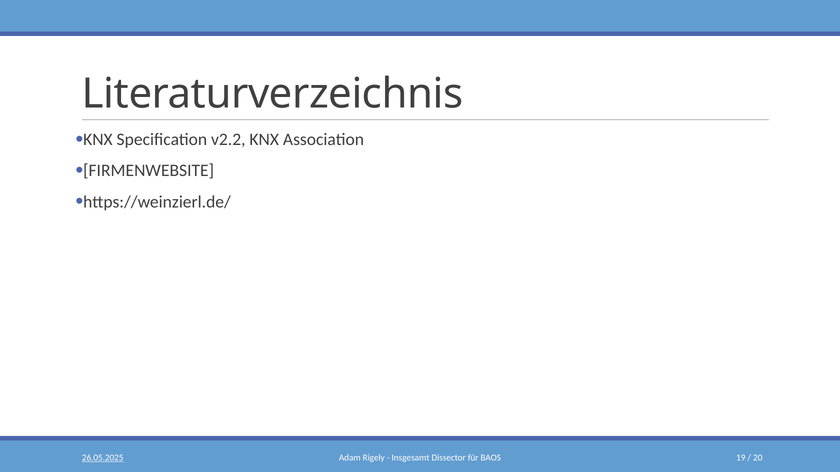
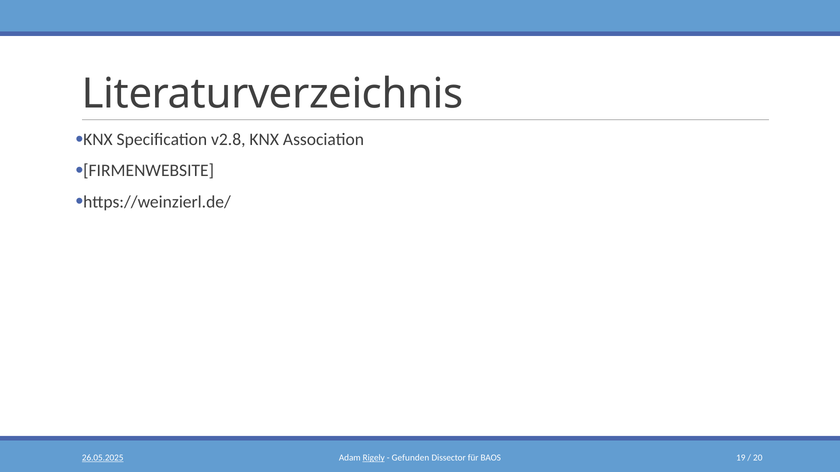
v2.2: v2.2 -> v2.8
Rigely underline: none -> present
Insgesamt: Insgesamt -> Gefunden
